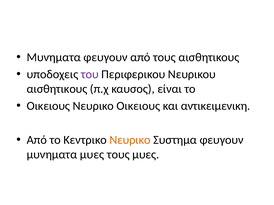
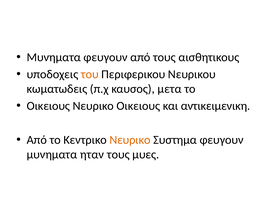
του colour: purple -> orange
αισθητικους at (57, 89): αισθητικους -> κωματωδεις
είναι: είναι -> μετα
μυνηματα μυες: μυες -> ηταν
